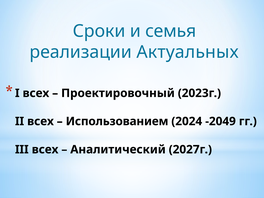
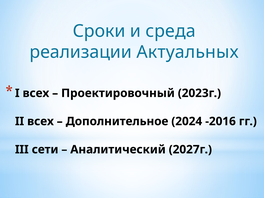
семья: семья -> среда
Использованием: Использованием -> Дополнительное
-2049: -2049 -> -2016
III всех: всех -> сети
